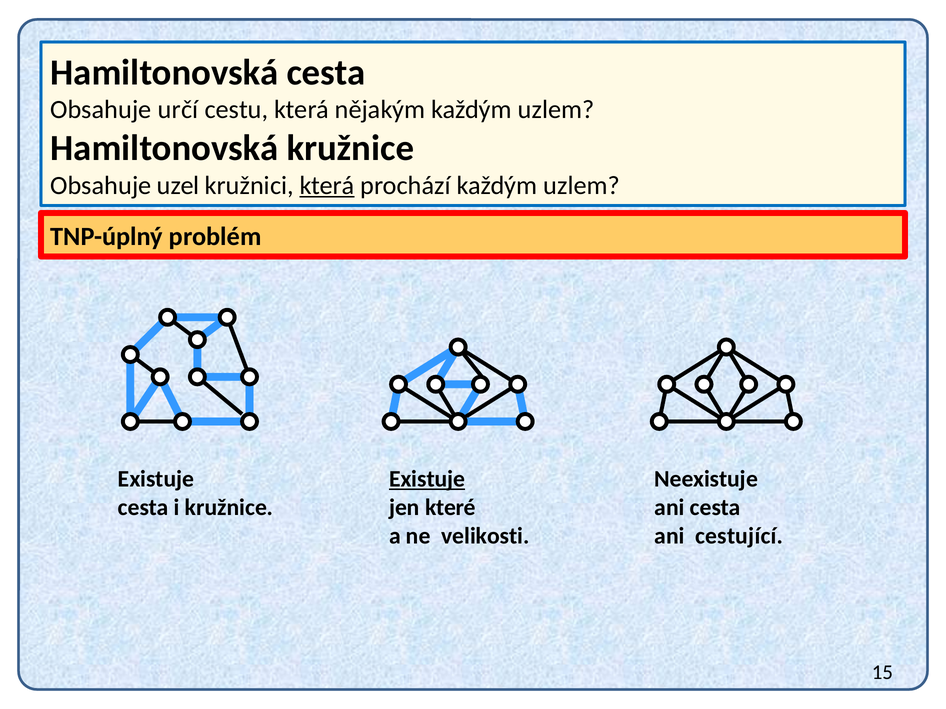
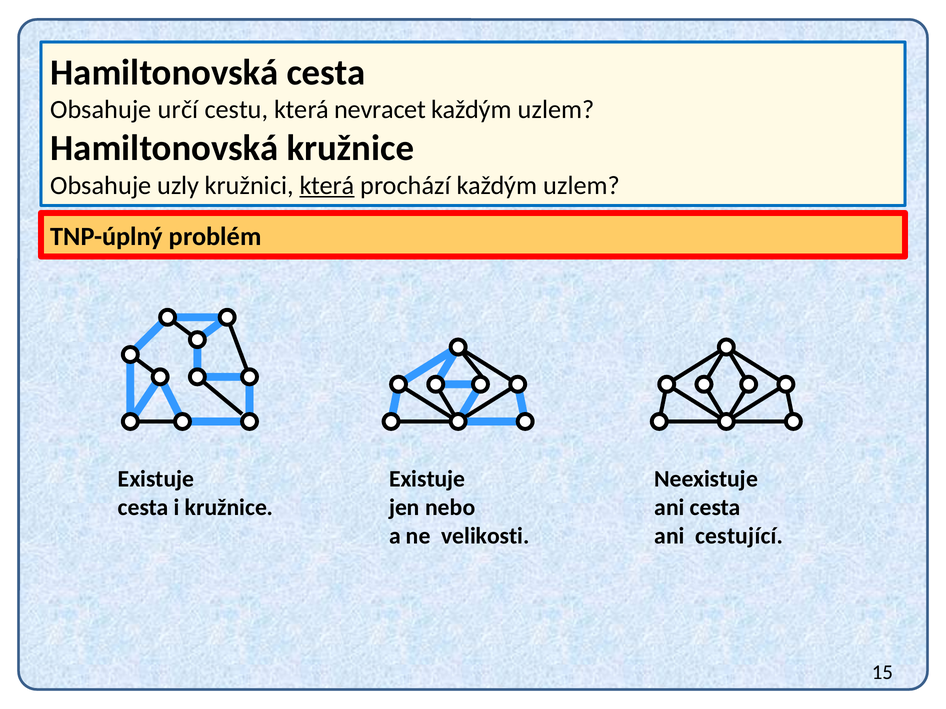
nějakým: nějakým -> nevracet
uzel: uzel -> uzly
Existuje at (427, 479) underline: present -> none
které: které -> nebo
